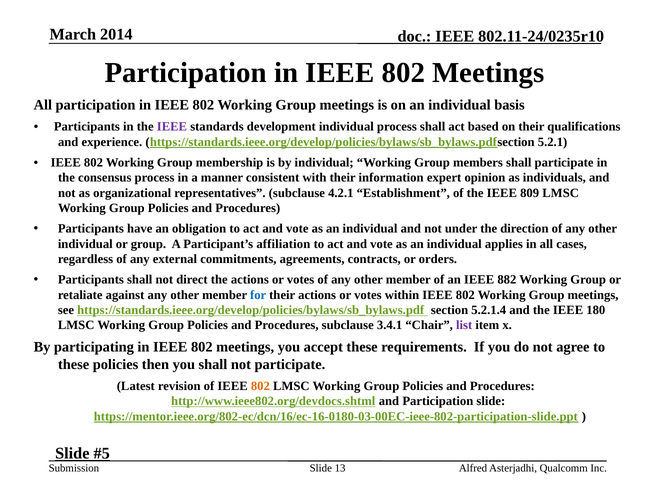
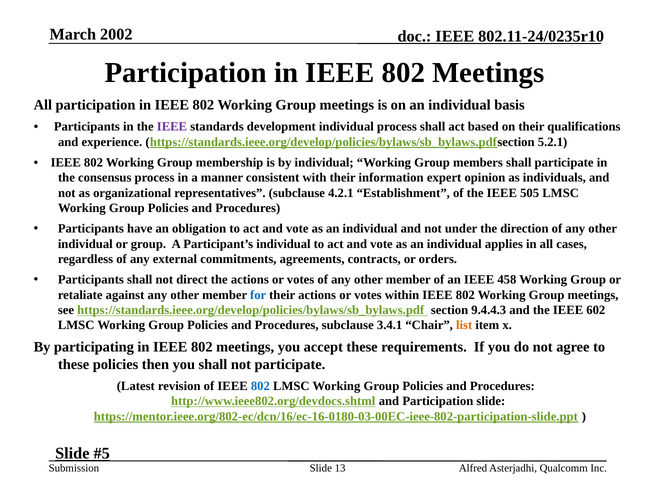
2014: 2014 -> 2002
809: 809 -> 505
Participant’s affiliation: affiliation -> individual
882: 882 -> 458
5.2.1.4: 5.2.1.4 -> 9.4.4.3
180: 180 -> 602
list colour: purple -> orange
802 at (260, 386) colour: orange -> blue
